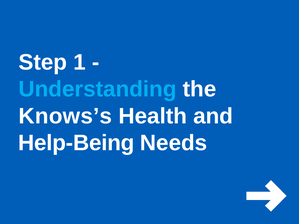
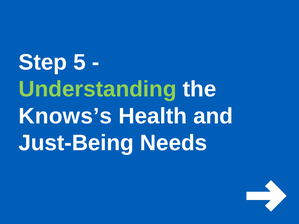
1: 1 -> 5
Understanding colour: light blue -> light green
Help-Being: Help-Being -> Just-Being
